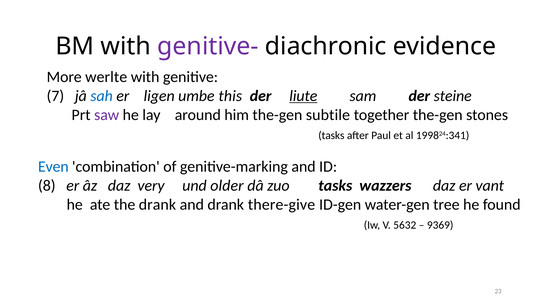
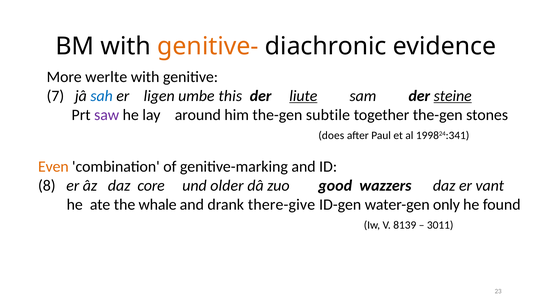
genitive- colour: purple -> orange
steine underline: none -> present
tasks at (331, 136): tasks -> does
Even colour: blue -> orange
very: very -> core
zuo tasks: tasks -> good
the drank: drank -> whale
tree: tree -> only
5632: 5632 -> 8139
9369: 9369 -> 3011
